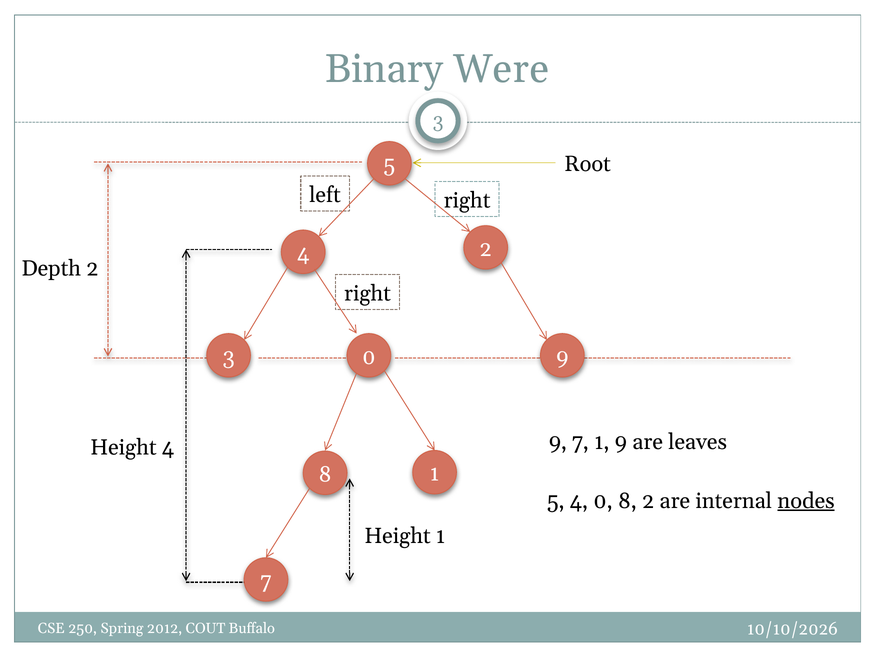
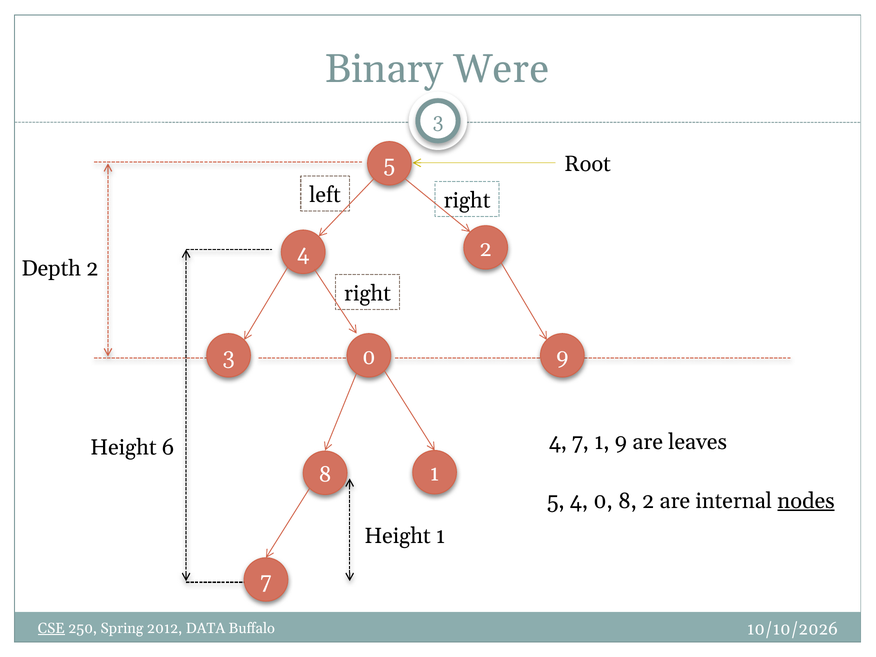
9 at (558, 442): 9 -> 4
Height 4: 4 -> 6
CSE underline: none -> present
COUT: COUT -> DATA
